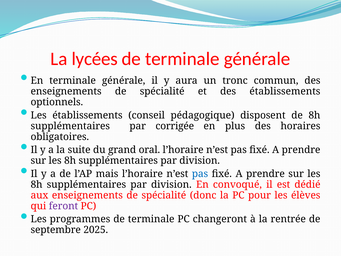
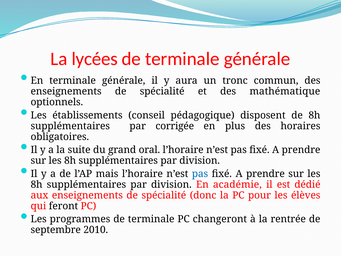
des établissements: établissements -> mathématique
convoqué: convoqué -> académie
feront colour: purple -> black
2025: 2025 -> 2010
